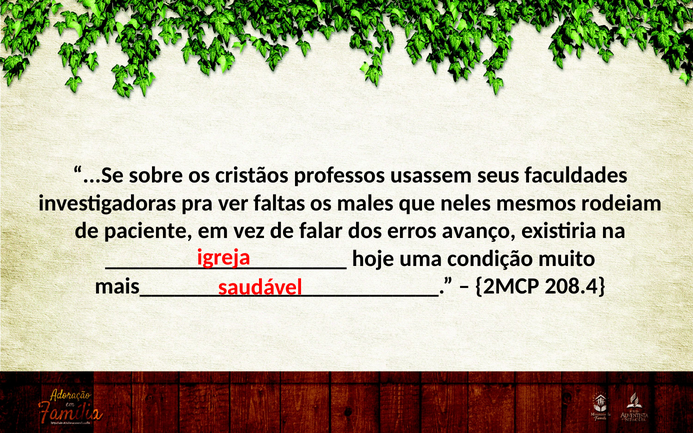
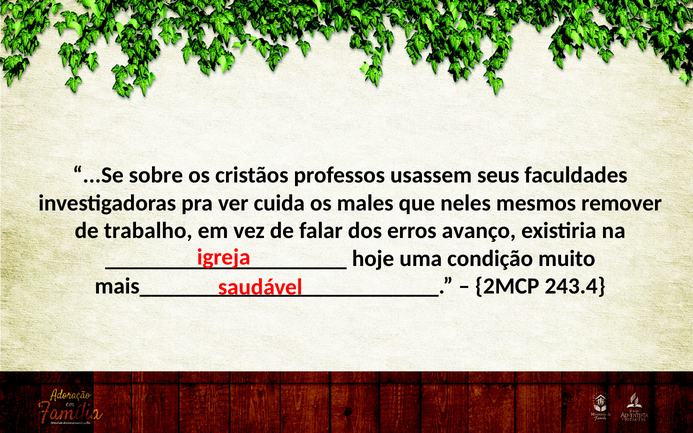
faltas: faltas -> cuida
rodeiam: rodeiam -> remover
paciente: paciente -> trabalho
208.4: 208.4 -> 243.4
